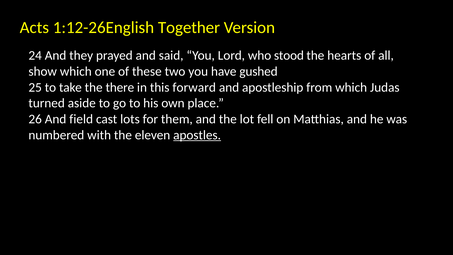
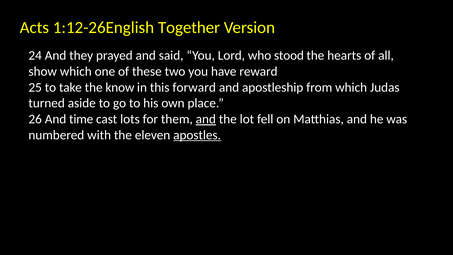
gushed: gushed -> reward
there: there -> know
field: field -> time
and at (206, 119) underline: none -> present
